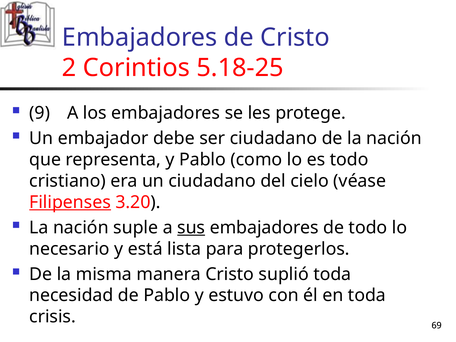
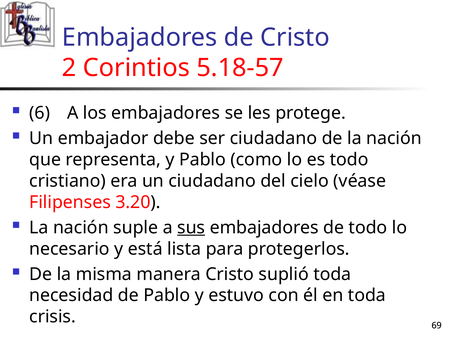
5.18-25: 5.18-25 -> 5.18-57
9: 9 -> 6
Filipenses underline: present -> none
